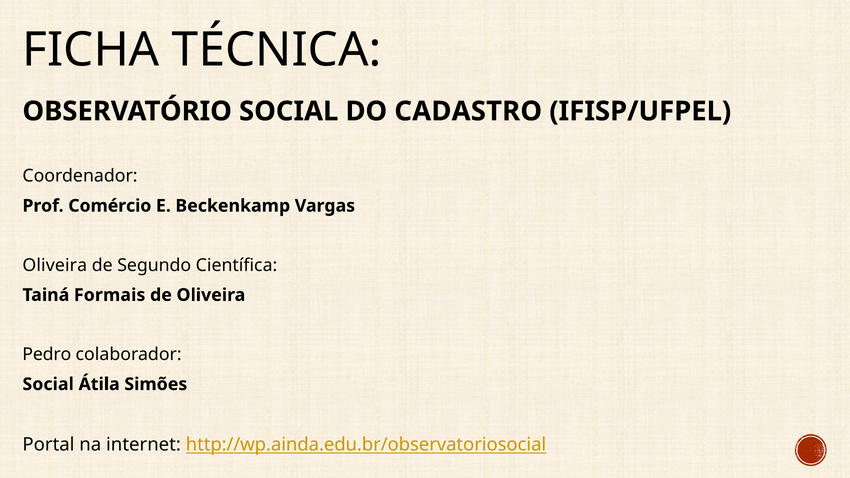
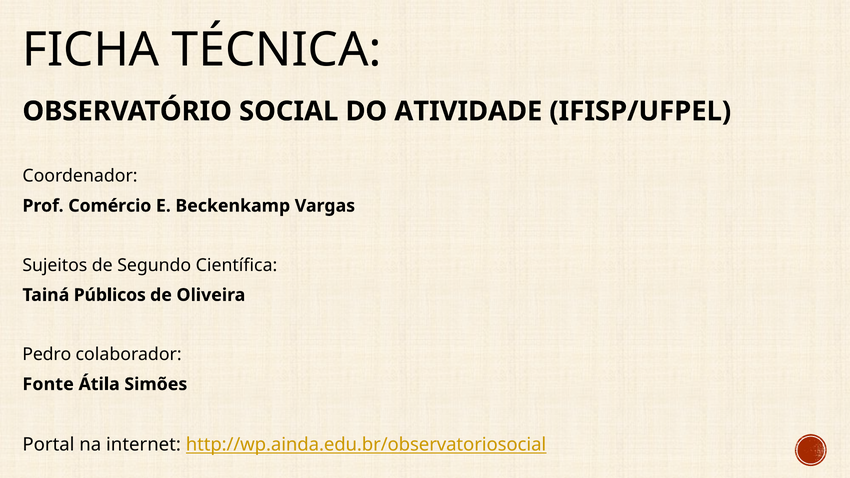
CADASTRO: CADASTRO -> ATIVIDADE
Oliveira at (55, 265): Oliveira -> Sujeitos
Formais: Formais -> Públicos
Social at (48, 384): Social -> Fonte
